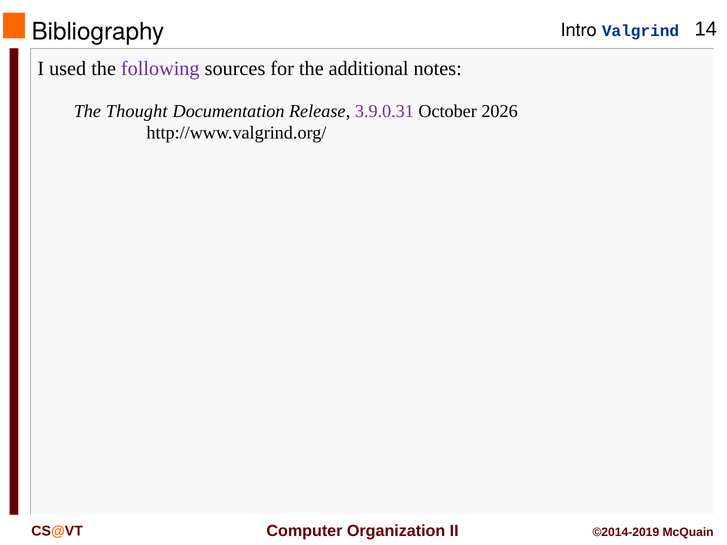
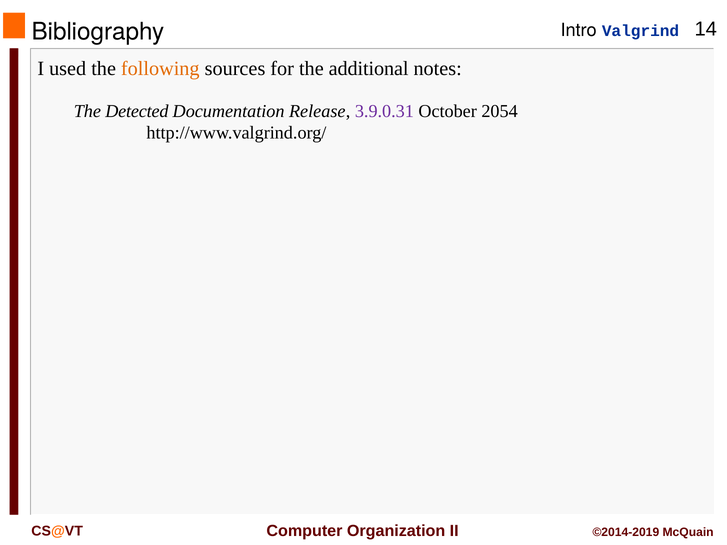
following colour: purple -> orange
Thought: Thought -> Detected
2026: 2026 -> 2054
